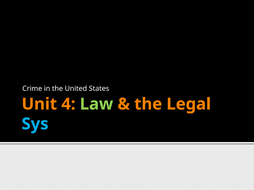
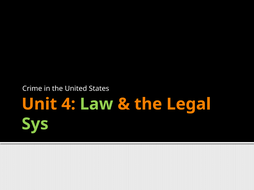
Sys colour: light blue -> light green
